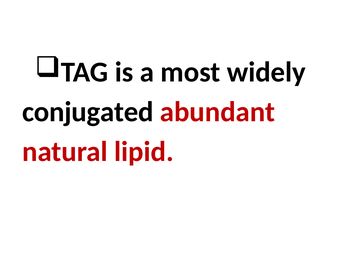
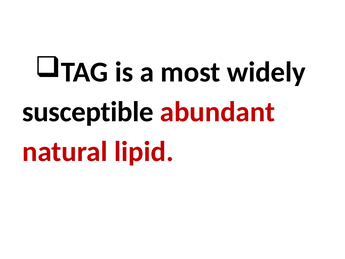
conjugated: conjugated -> susceptible
